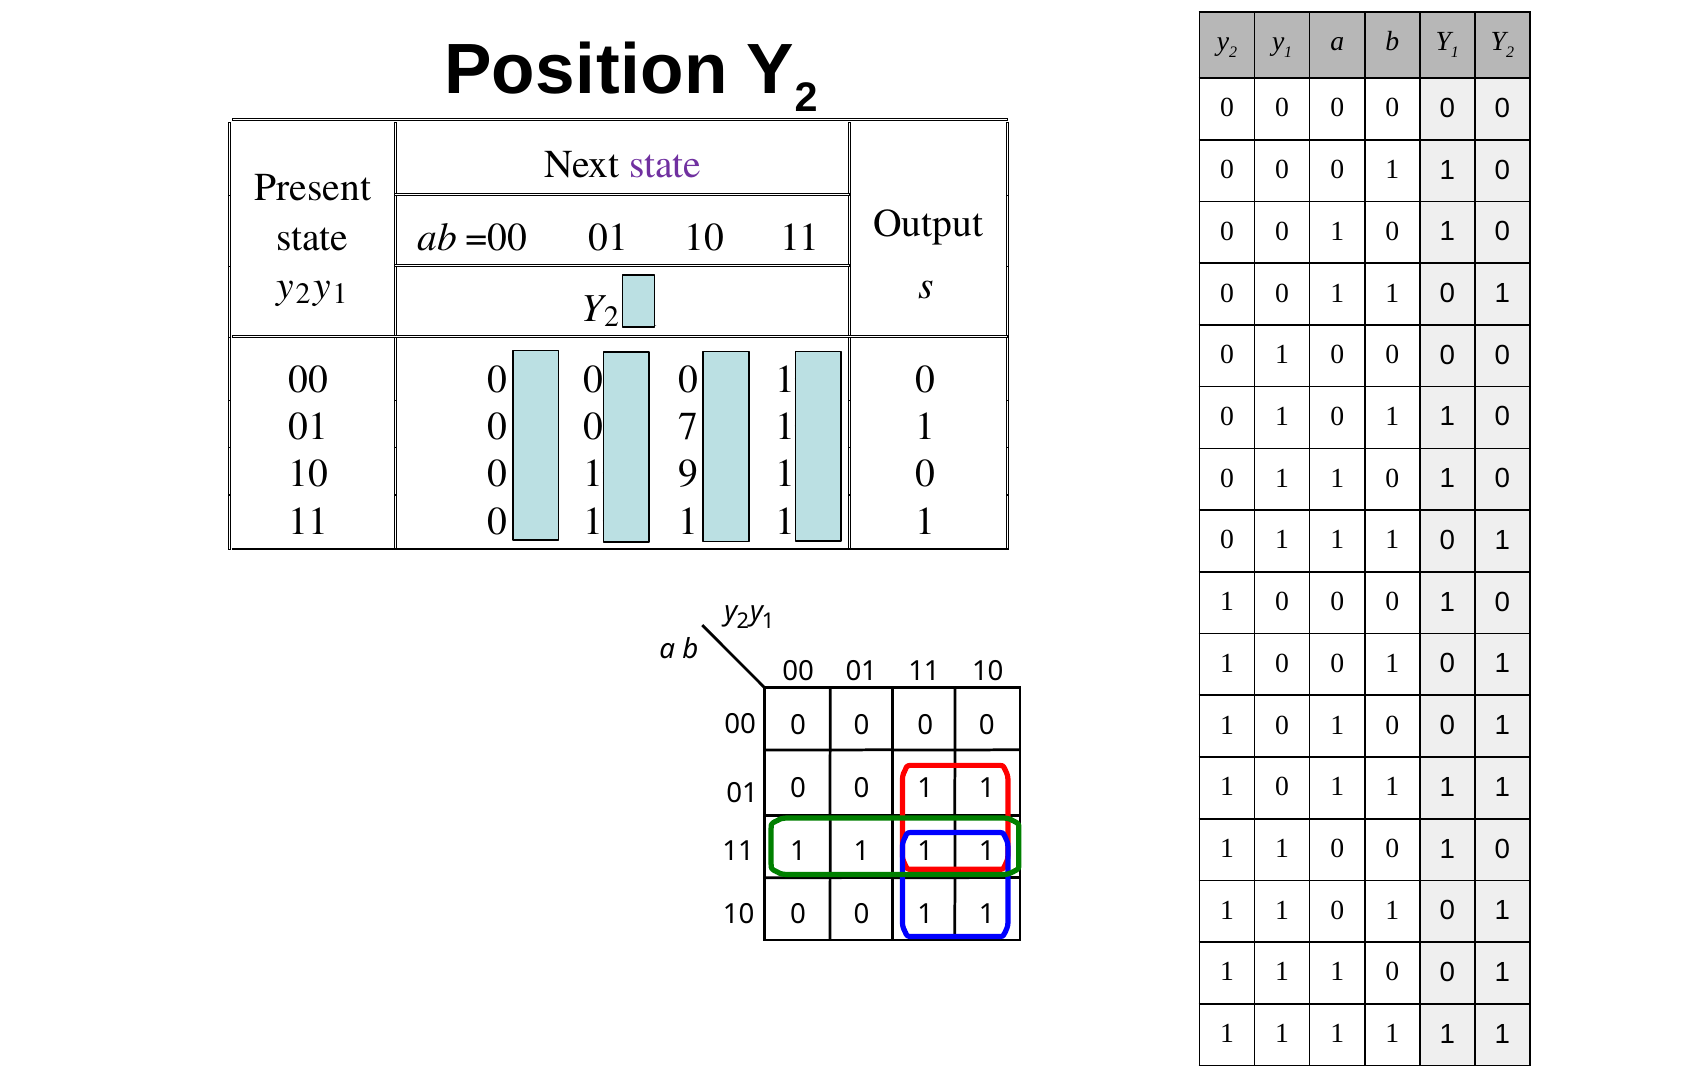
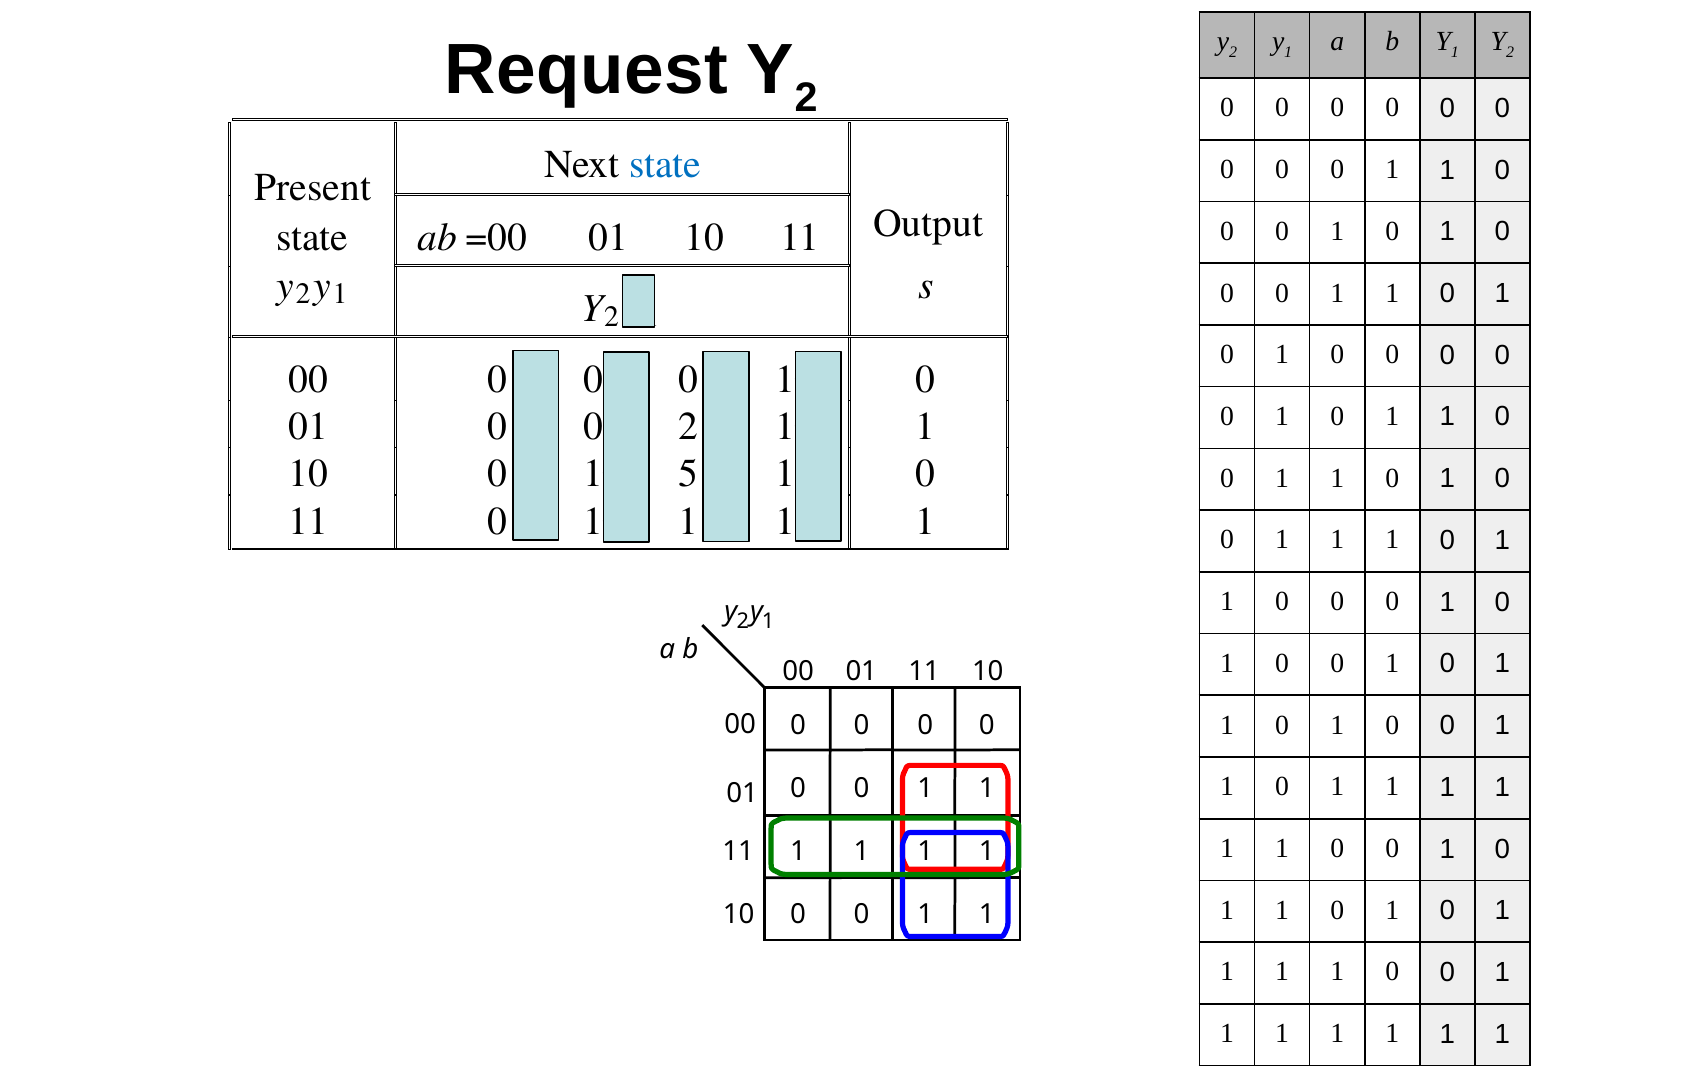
Position: Position -> Request
state at (665, 165) colour: purple -> blue
7 at (689, 427): 7 -> 2
9: 9 -> 5
